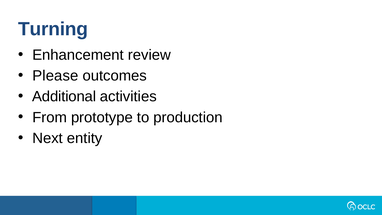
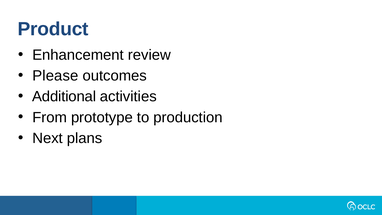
Turning: Turning -> Product
entity: entity -> plans
